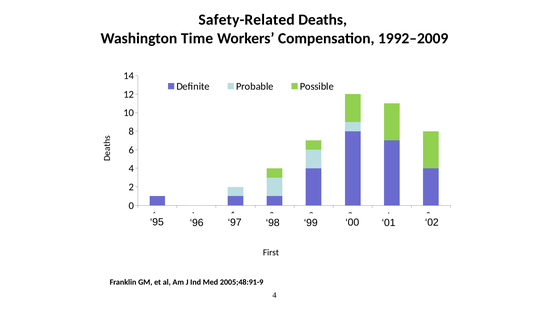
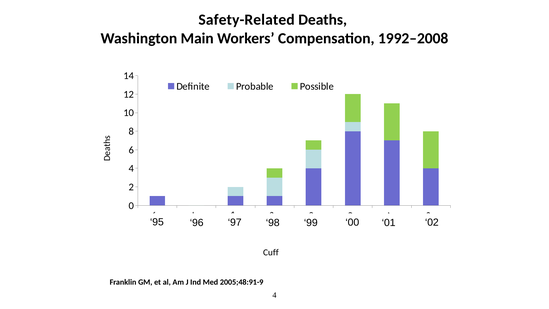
Time: Time -> Main
1992–2009: 1992–2009 -> 1992–2008
First: First -> Cuff
